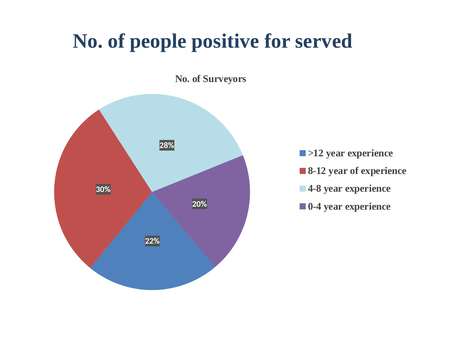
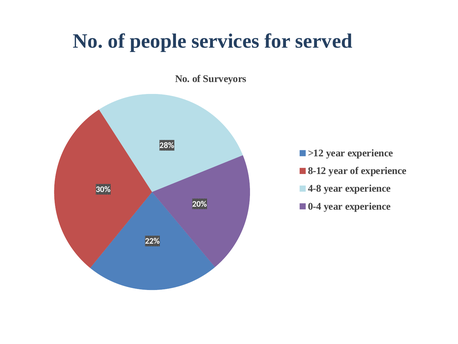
positive: positive -> services
